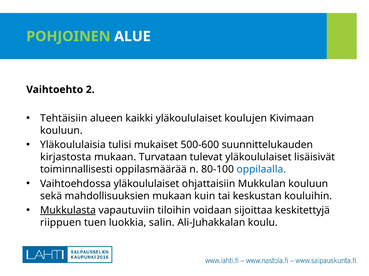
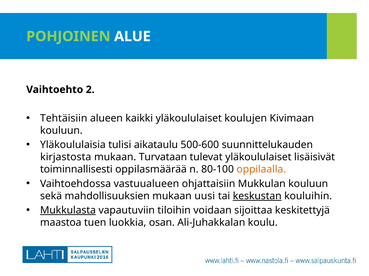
mukaiset: mukaiset -> aikataulu
oppilaalla colour: blue -> orange
Vaihtoehdossa yläkoululaiset: yläkoululaiset -> vastuualueen
kuin: kuin -> uusi
keskustan underline: none -> present
riippuen: riippuen -> maastoa
salin: salin -> osan
